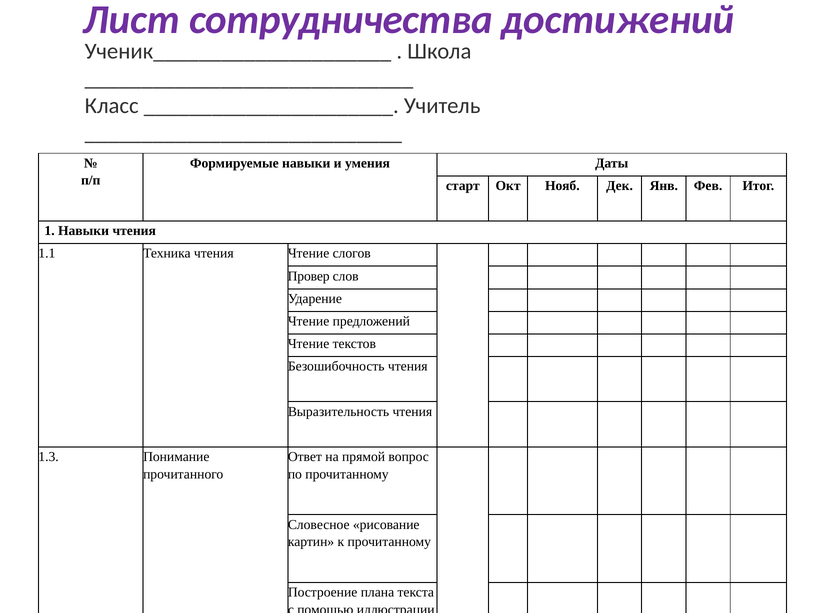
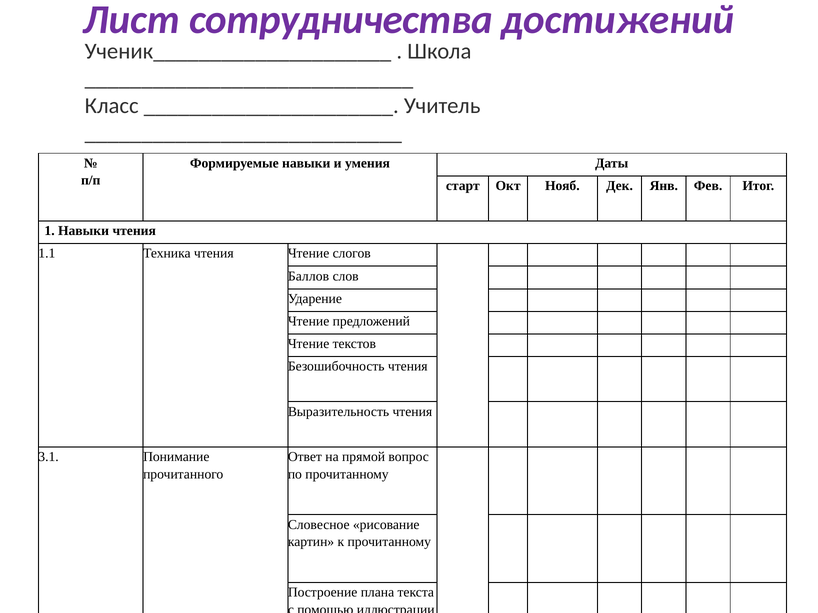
Провер: Провер -> Баллов
1.3 at (49, 457): 1.3 -> 3.1
